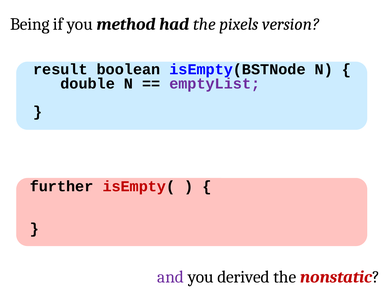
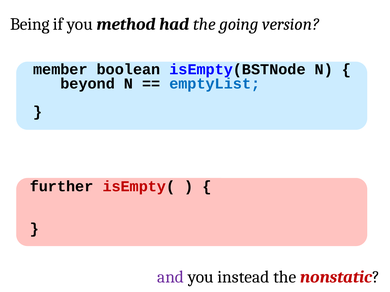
pixels: pixels -> going
result: result -> member
double: double -> beyond
emptyList colour: purple -> blue
derived: derived -> instead
